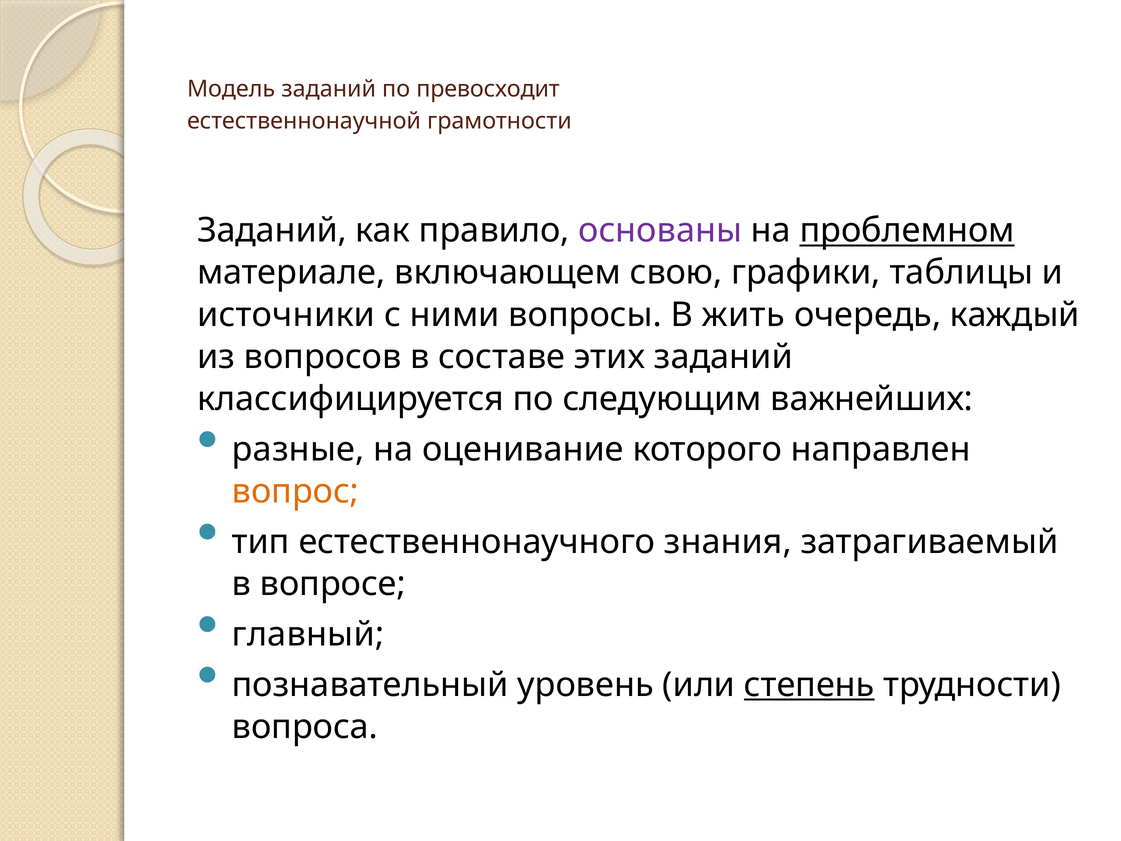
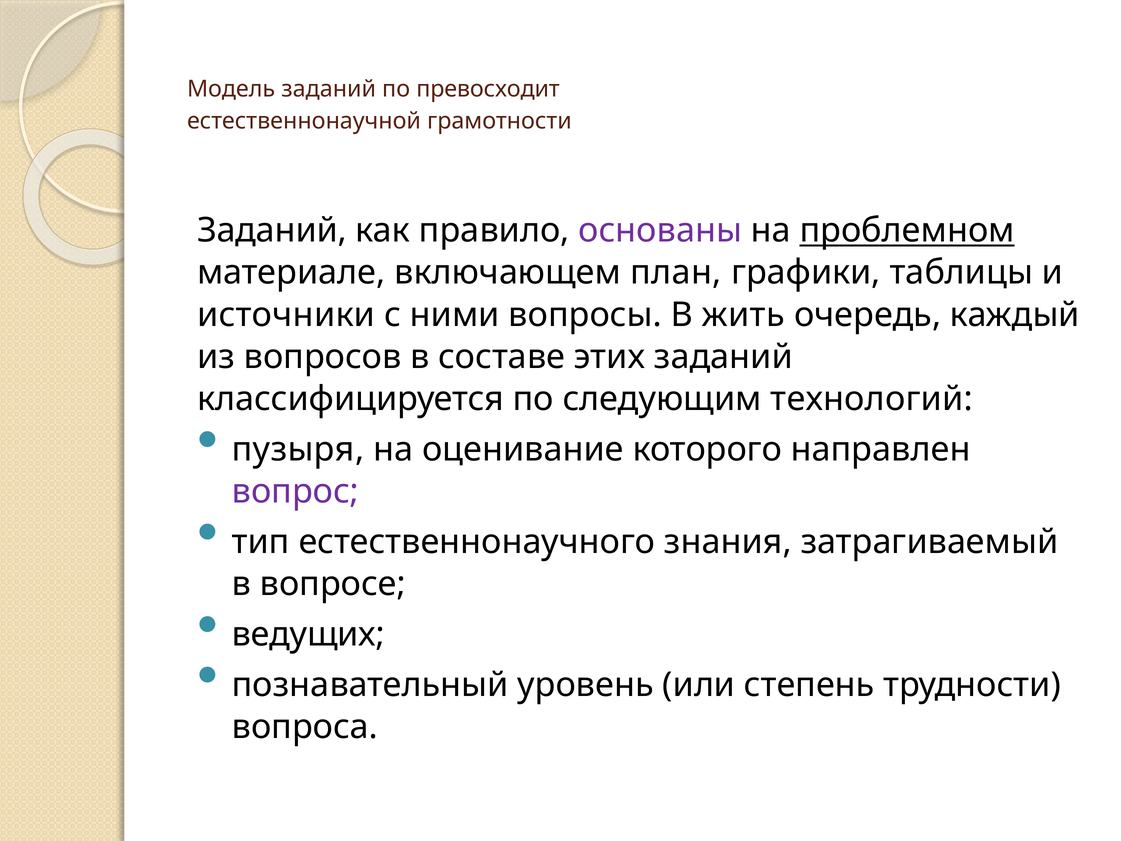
свою: свою -> план
важнейших: важнейших -> технологий
разные: разные -> пузыря
вопрос colour: orange -> purple
главный: главный -> ведущих
степень underline: present -> none
